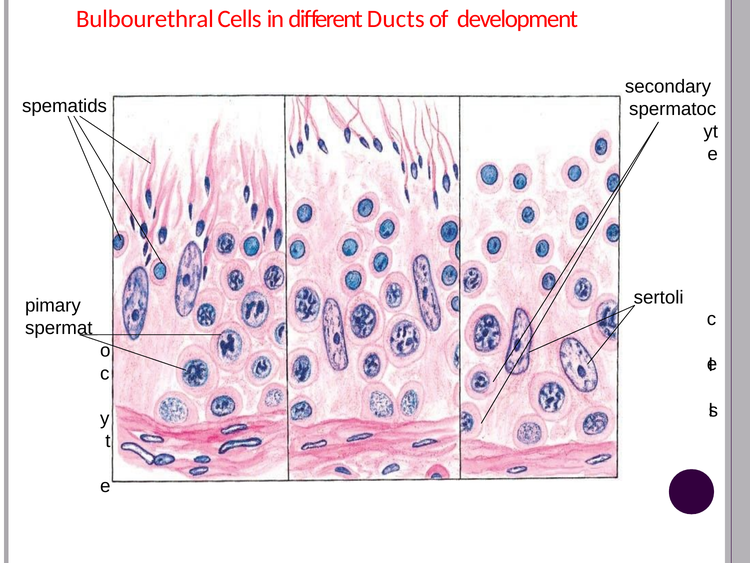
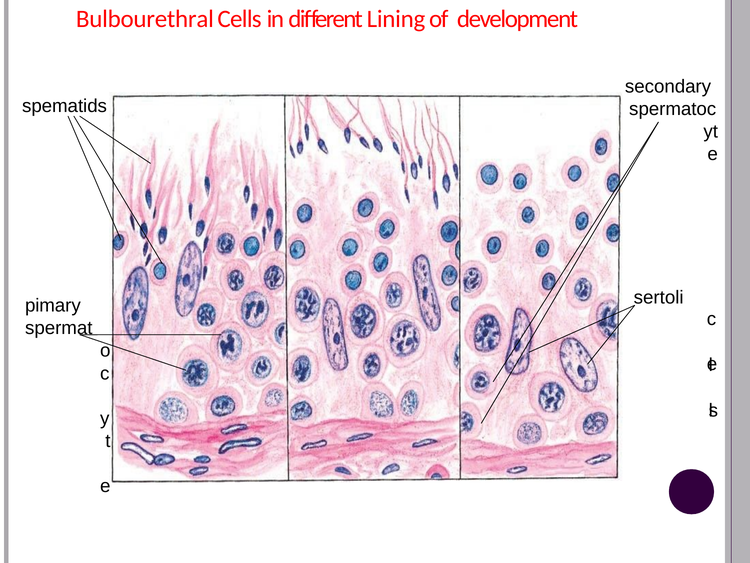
Ducts: Ducts -> Lining
